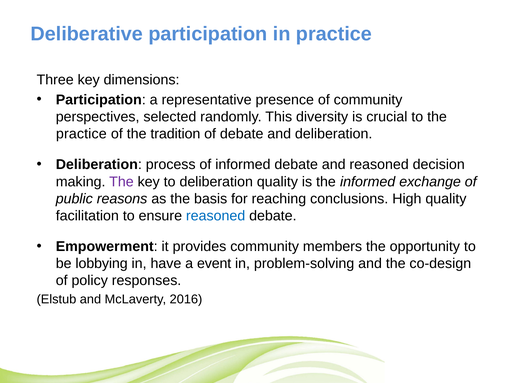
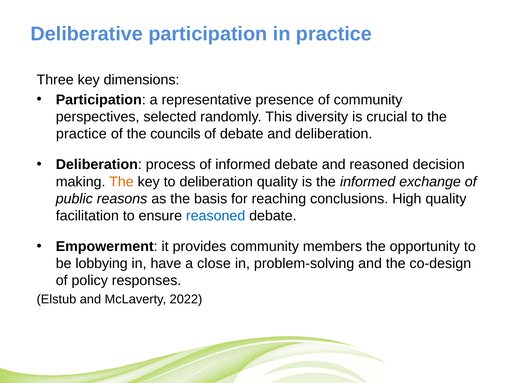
tradition: tradition -> councils
The at (121, 182) colour: purple -> orange
event: event -> close
2016: 2016 -> 2022
